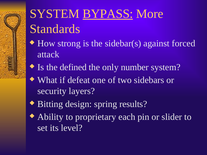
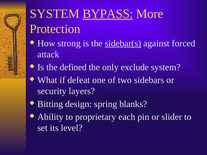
Standards: Standards -> Protection
sidebar(s underline: none -> present
number: number -> exclude
results: results -> blanks
